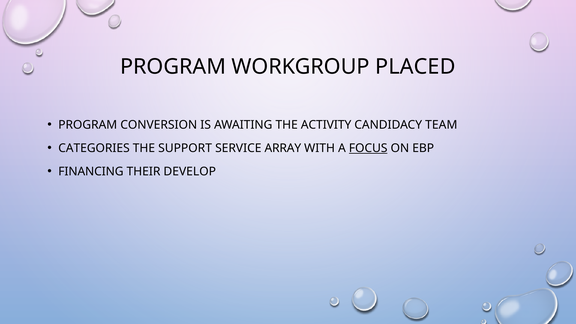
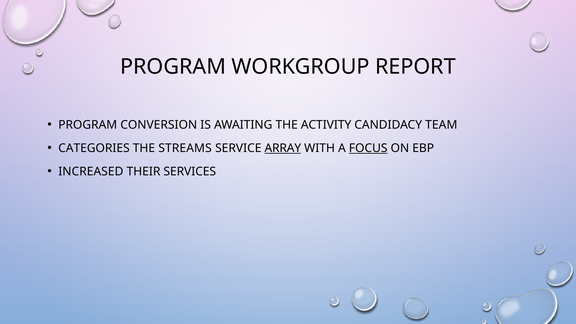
PLACED: PLACED -> REPORT
SUPPORT: SUPPORT -> STREAMS
ARRAY underline: none -> present
FINANCING: FINANCING -> INCREASED
DEVELOP: DEVELOP -> SERVICES
